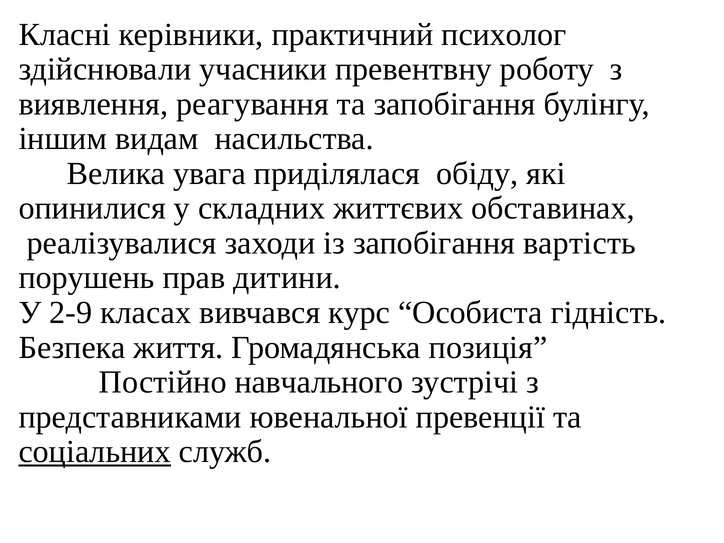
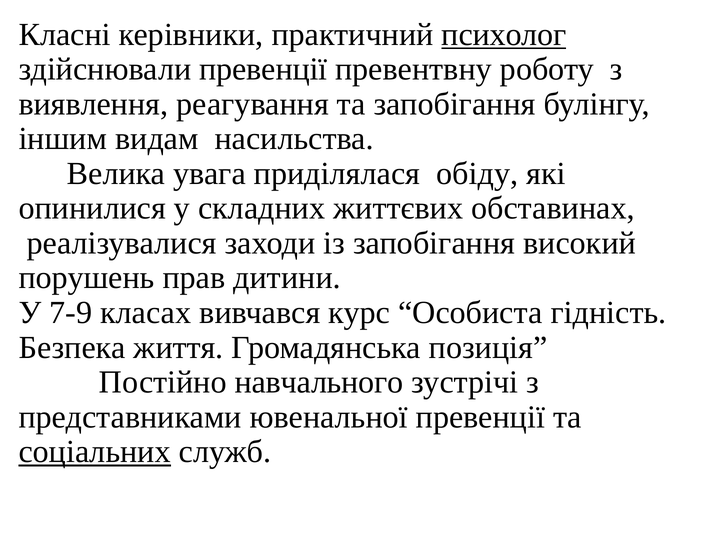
психолог underline: none -> present
здійснювали учасники: учасники -> превенції
вартість: вартість -> високий
2-9: 2-9 -> 7-9
